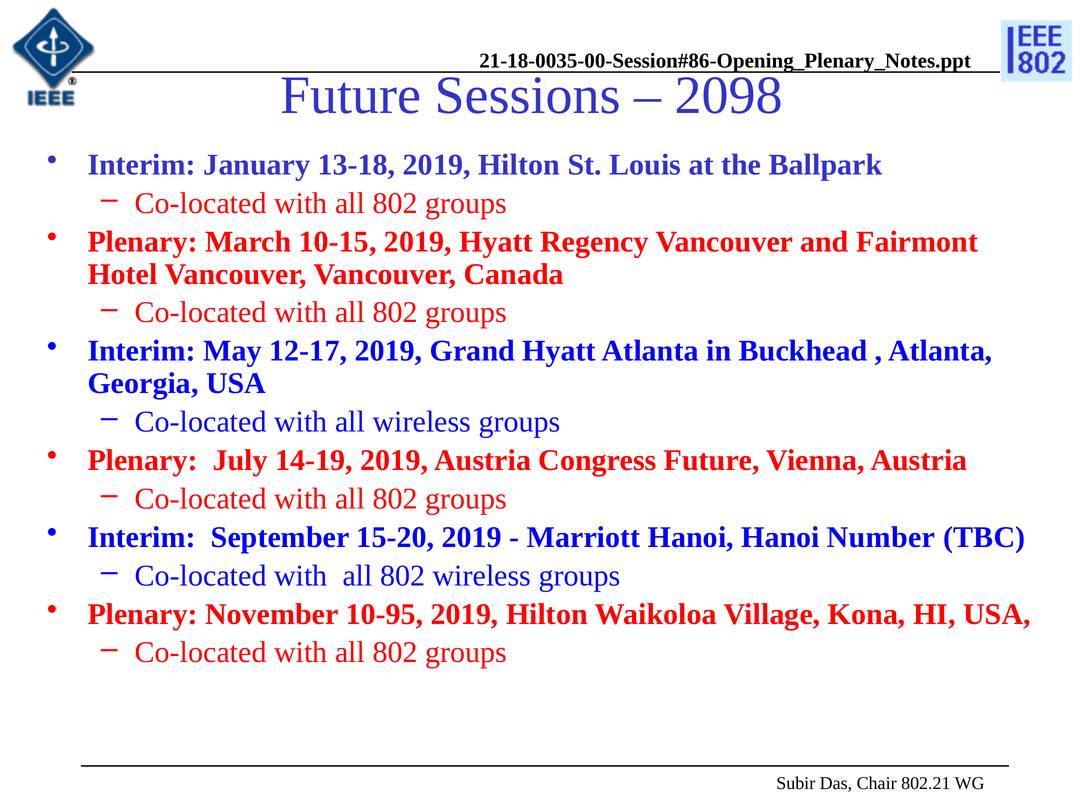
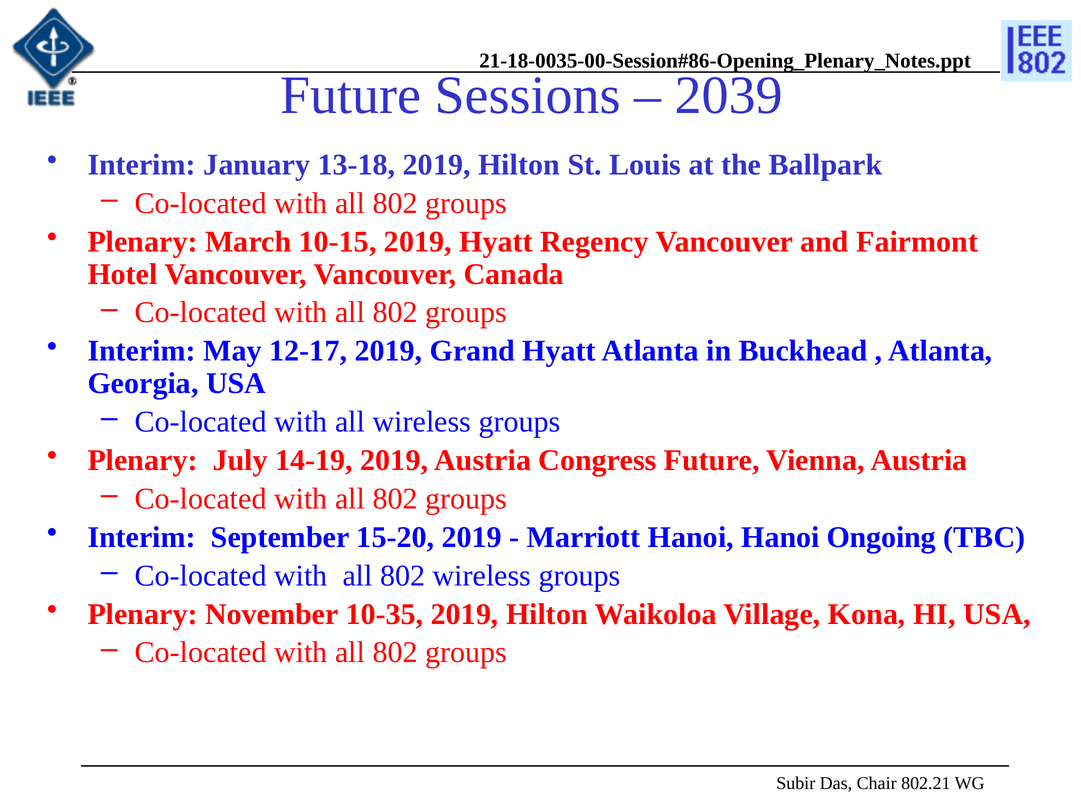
2098: 2098 -> 2039
Number: Number -> Ongoing
10-95: 10-95 -> 10-35
